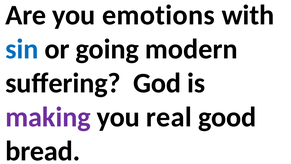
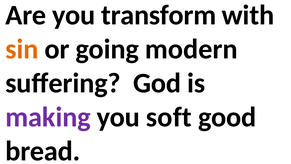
emotions: emotions -> transform
sin colour: blue -> orange
real: real -> soft
